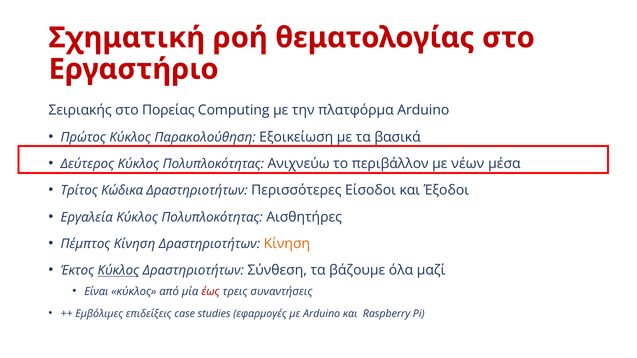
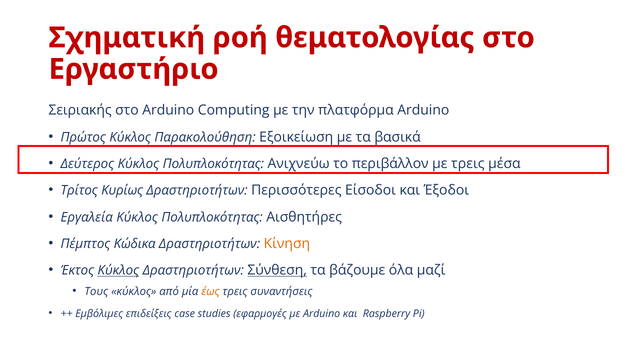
στο Πορείας: Πορείας -> Arduino
με νέων: νέων -> τρεις
Κώδικα: Κώδικα -> Κυρίως
Πέμπτος Κίνηση: Κίνηση -> Κώδικα
Σύνθεση underline: none -> present
Είναι: Είναι -> Τους
έως colour: red -> orange
